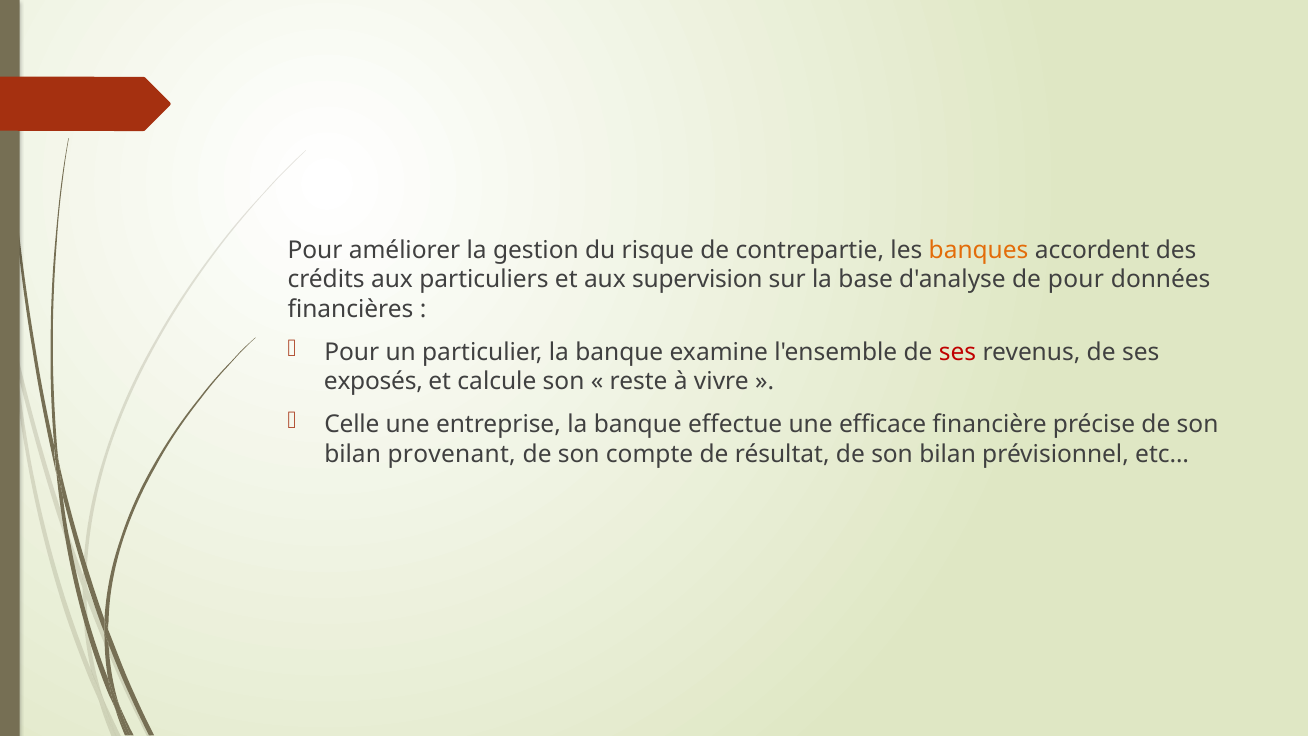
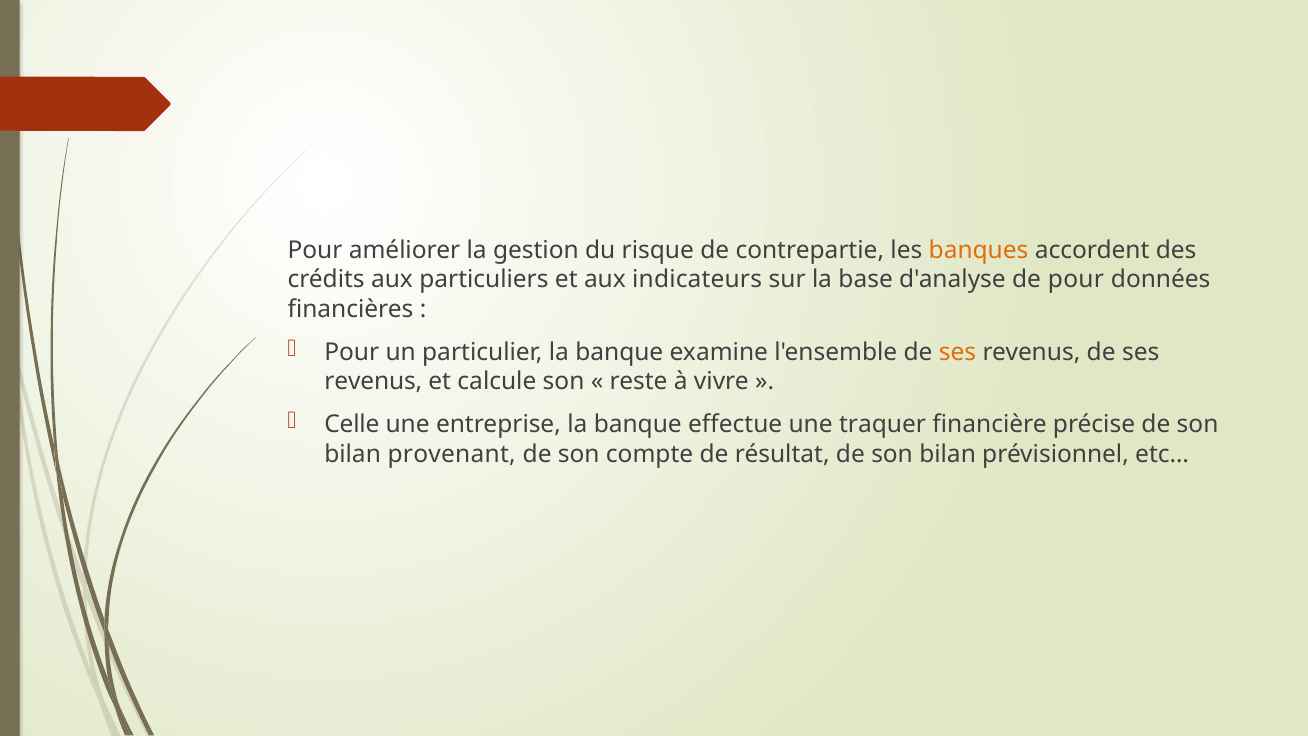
supervision: supervision -> indicateurs
ses at (958, 352) colour: red -> orange
exposés at (373, 382): exposés -> revenus
efficace: efficace -> traquer
